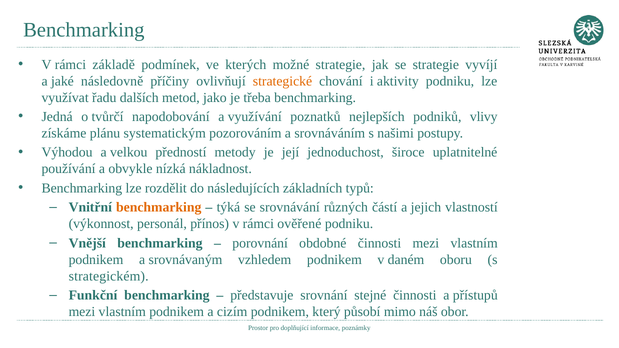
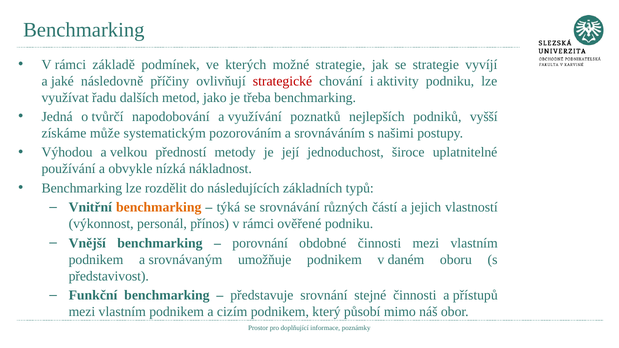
strategické colour: orange -> red
vlivy: vlivy -> vyšší
plánu: plánu -> může
vzhledem: vzhledem -> umožňuje
strategickém: strategickém -> představivost
